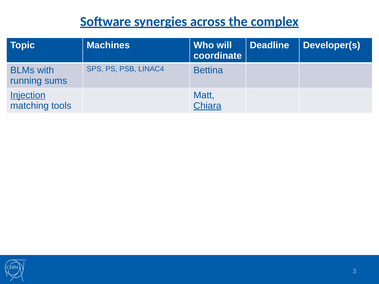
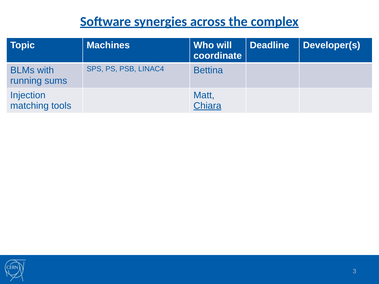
Injection underline: present -> none
